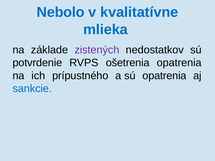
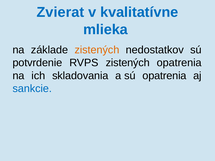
Nebolo: Nebolo -> Zvierat
zistených at (97, 50) colour: purple -> orange
RVPS ošetrenia: ošetrenia -> zistených
prípustného: prípustného -> skladovania
